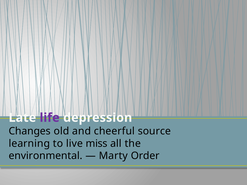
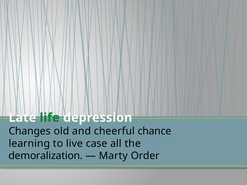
life colour: purple -> green
source: source -> chance
miss: miss -> case
environmental: environmental -> demoralization
